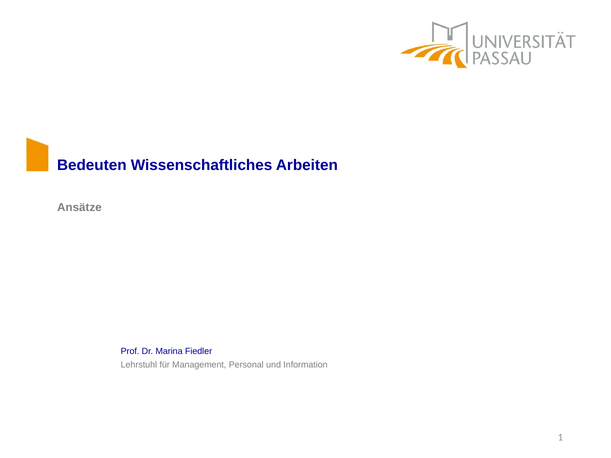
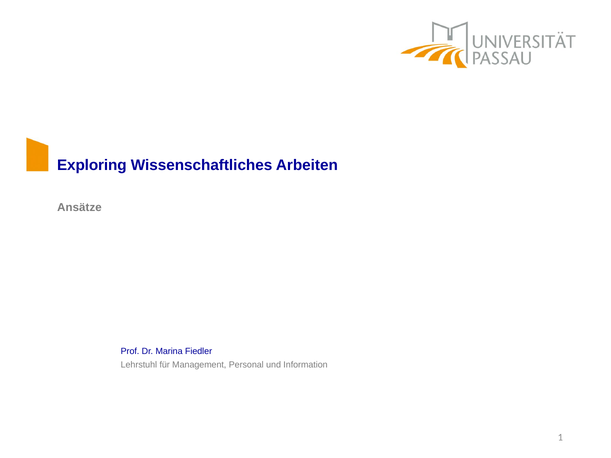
Bedeuten: Bedeuten -> Exploring
